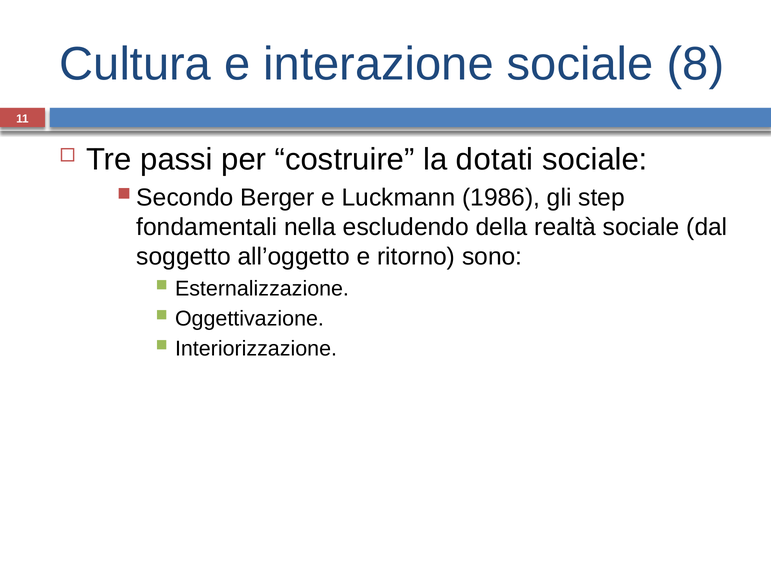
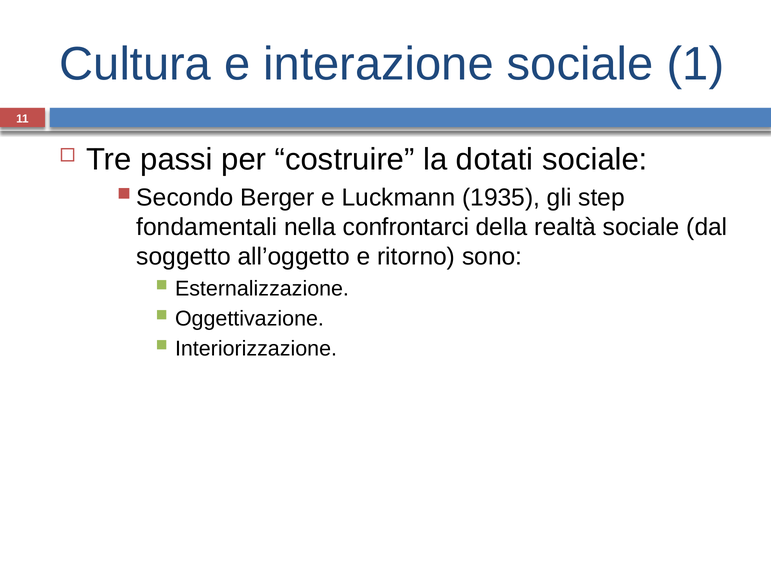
8: 8 -> 1
1986: 1986 -> 1935
escludendo: escludendo -> confrontarci
